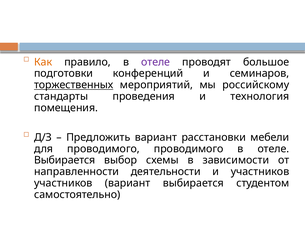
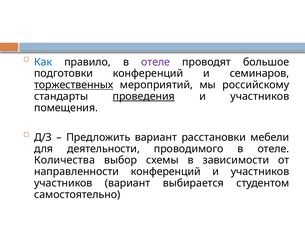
Как colour: orange -> blue
проведения underline: none -> present
технология at (260, 96): технология -> участников
для проводимого: проводимого -> деятельности
Выбирается at (65, 160): Выбирается -> Количества
направленности деятельности: деятельности -> конференций
